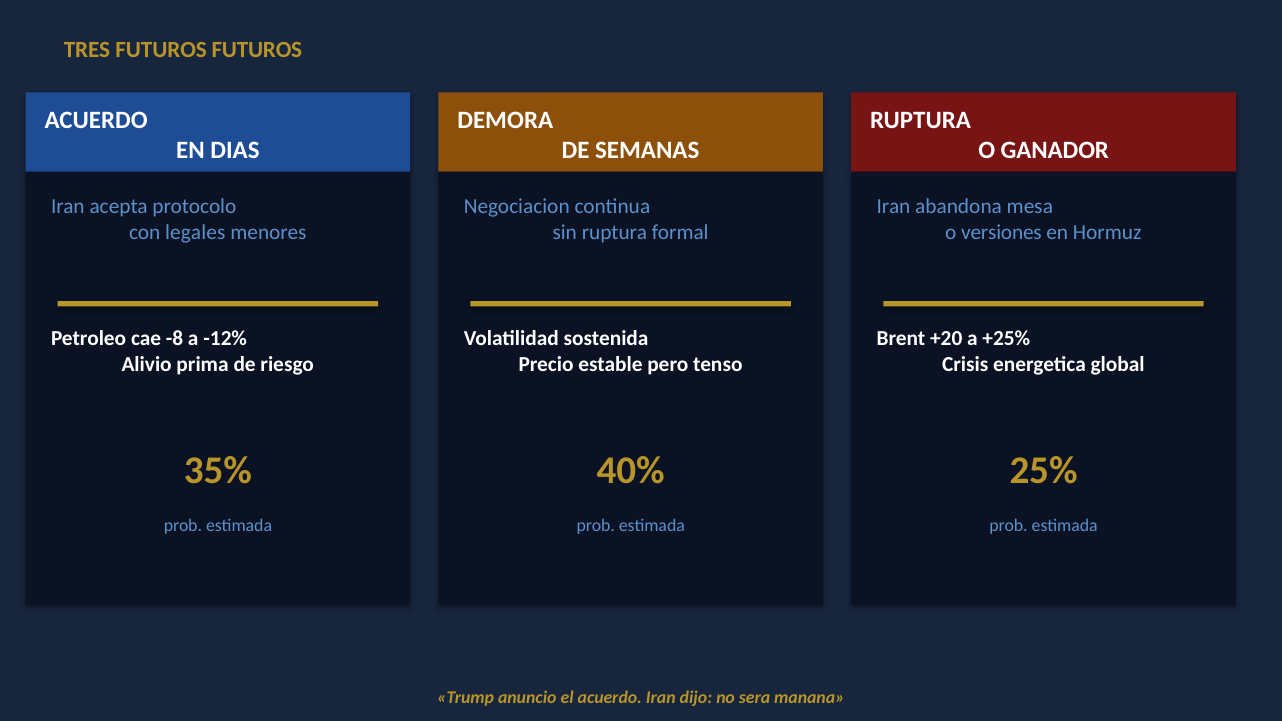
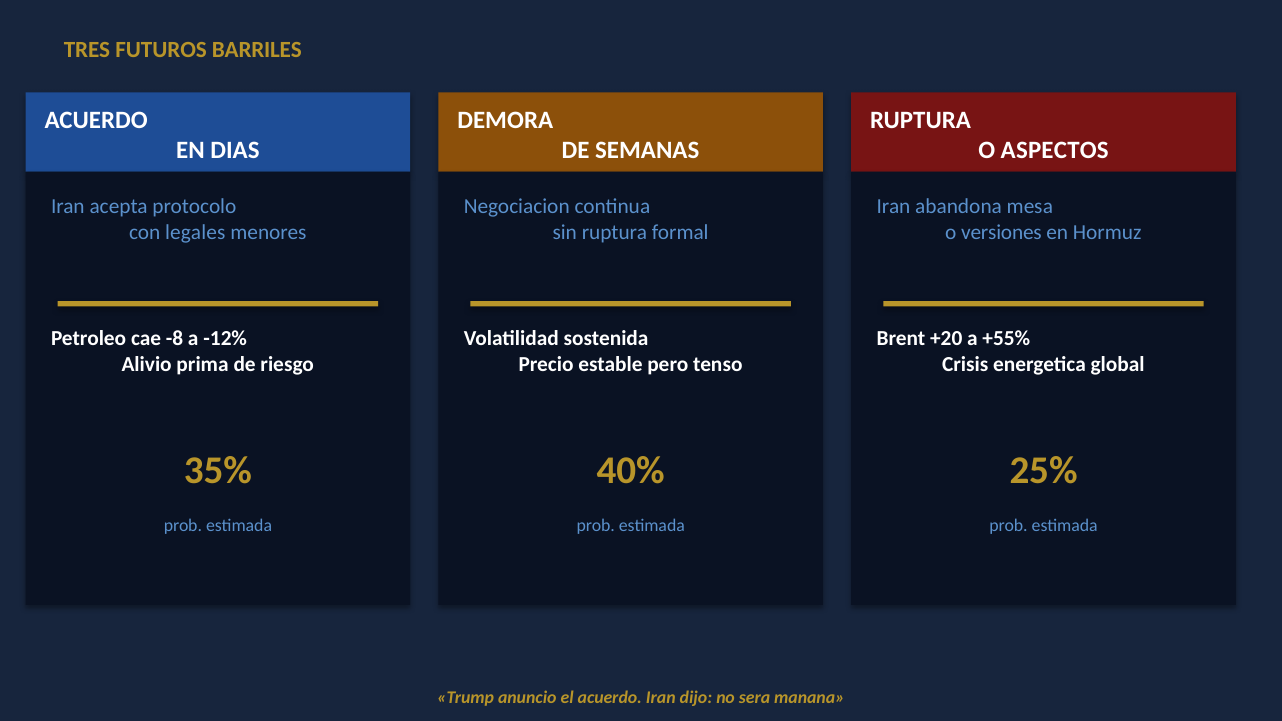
FUTUROS FUTUROS: FUTUROS -> BARRILES
GANADOR: GANADOR -> ASPECTOS
+25%: +25% -> +55%
